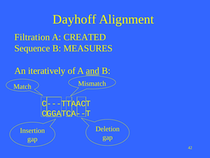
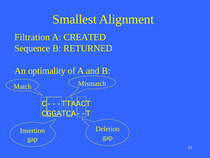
Dayhoff: Dayhoff -> Smallest
MEASURES: MEASURES -> RETURNED
iteratively: iteratively -> optimality
and underline: present -> none
